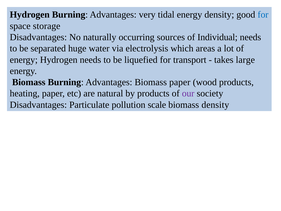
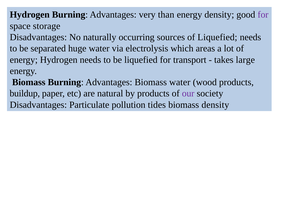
tidal: tidal -> than
for at (263, 15) colour: blue -> purple
of Individual: Individual -> Liquefied
Biomass paper: paper -> water
heating: heating -> buildup
scale: scale -> tides
